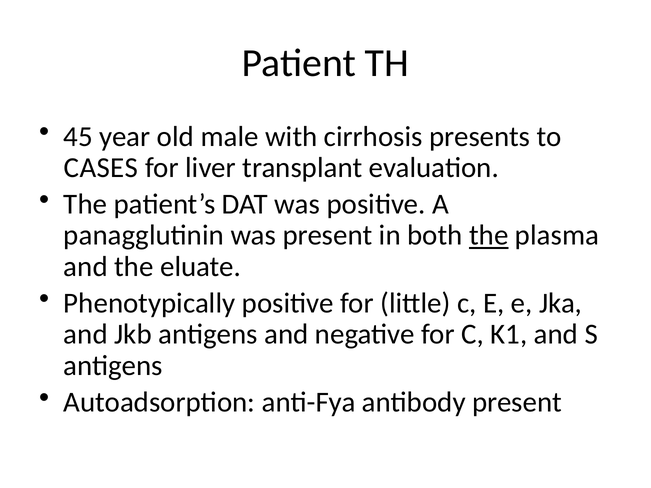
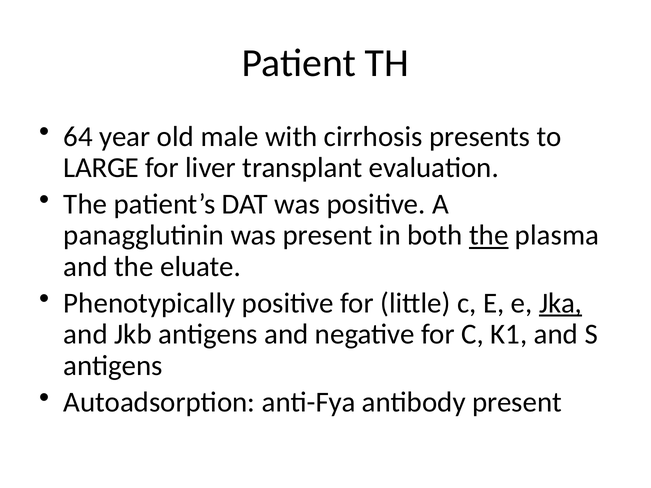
45: 45 -> 64
CASES: CASES -> LARGE
Jka underline: none -> present
